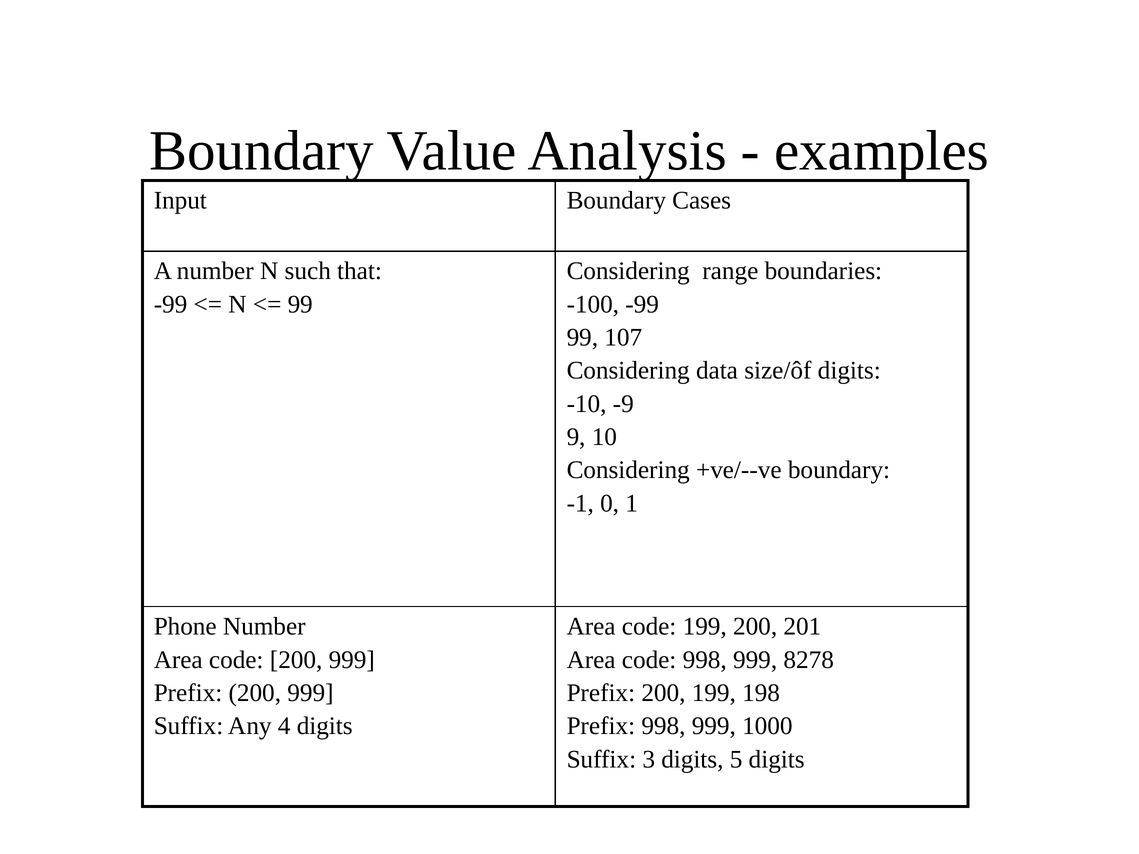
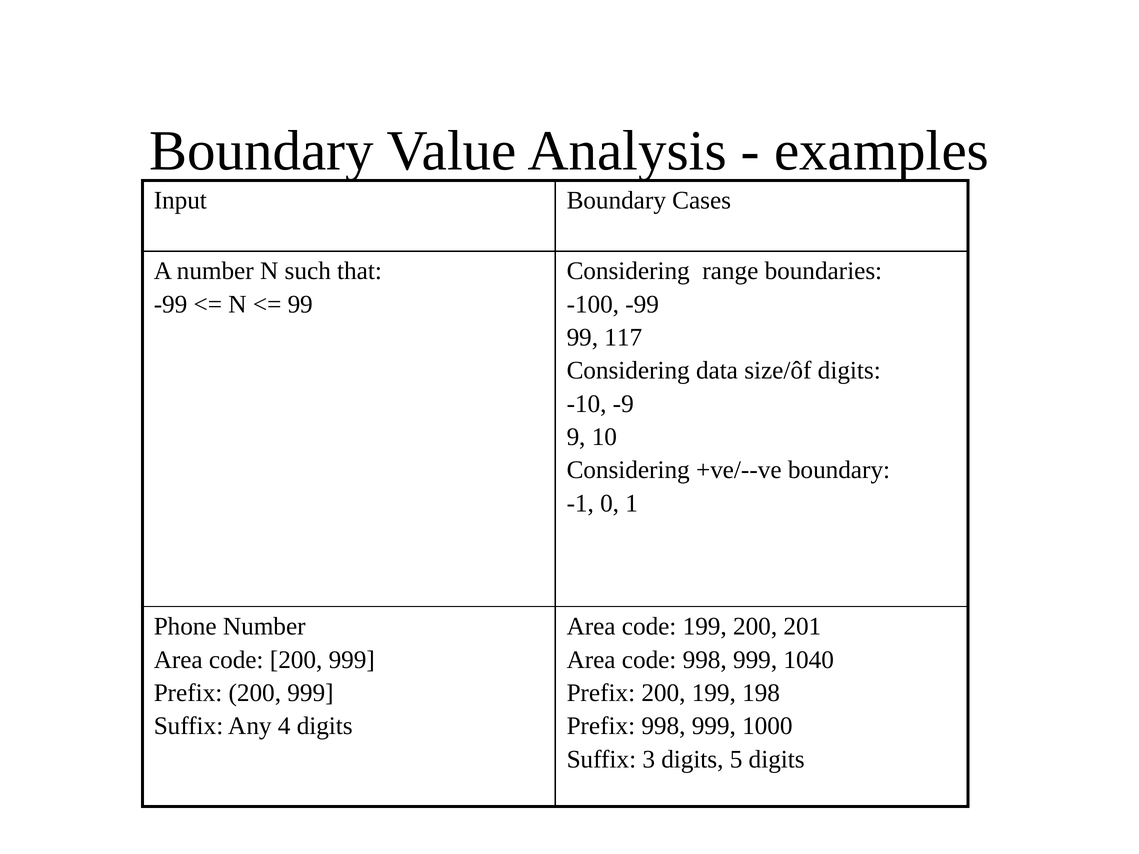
107: 107 -> 117
8278: 8278 -> 1040
